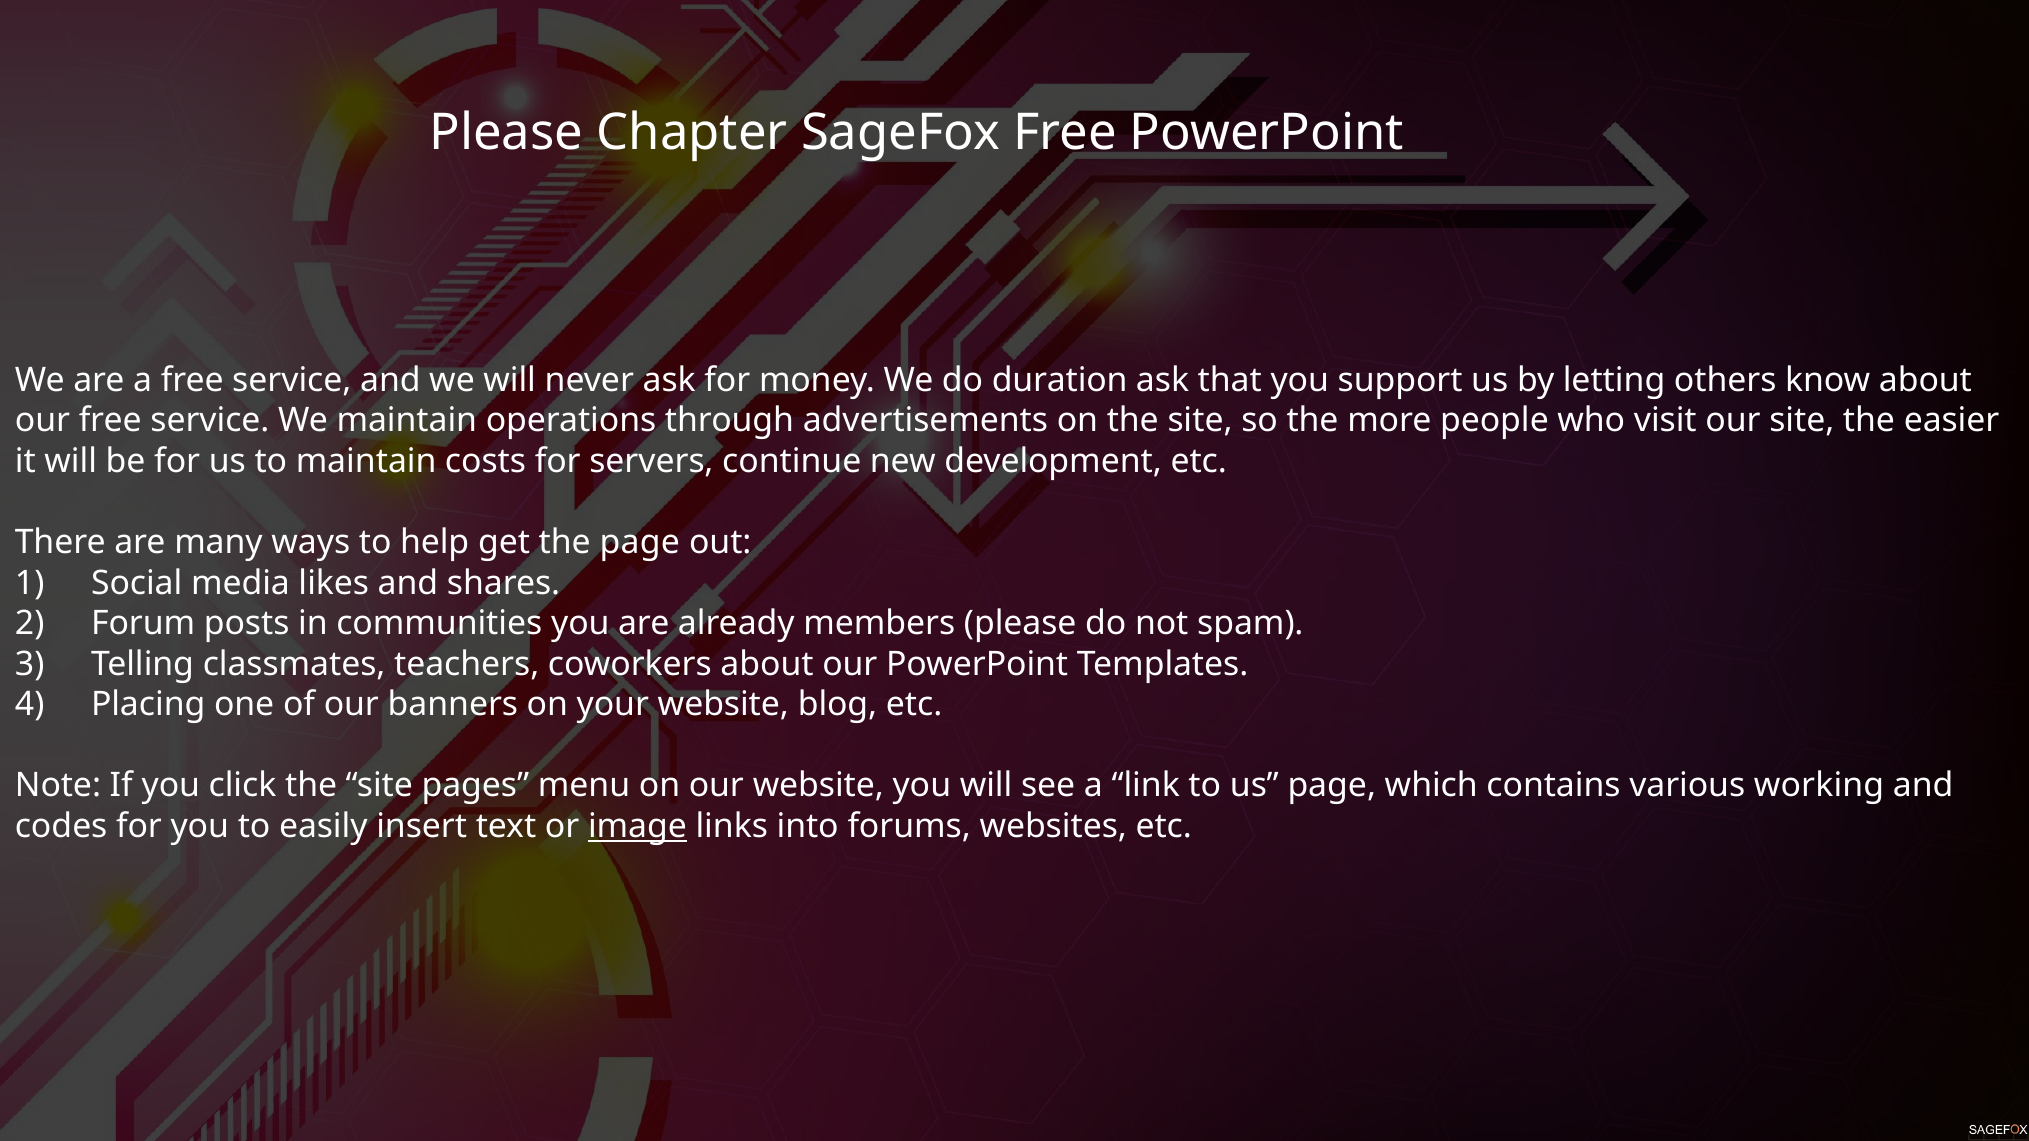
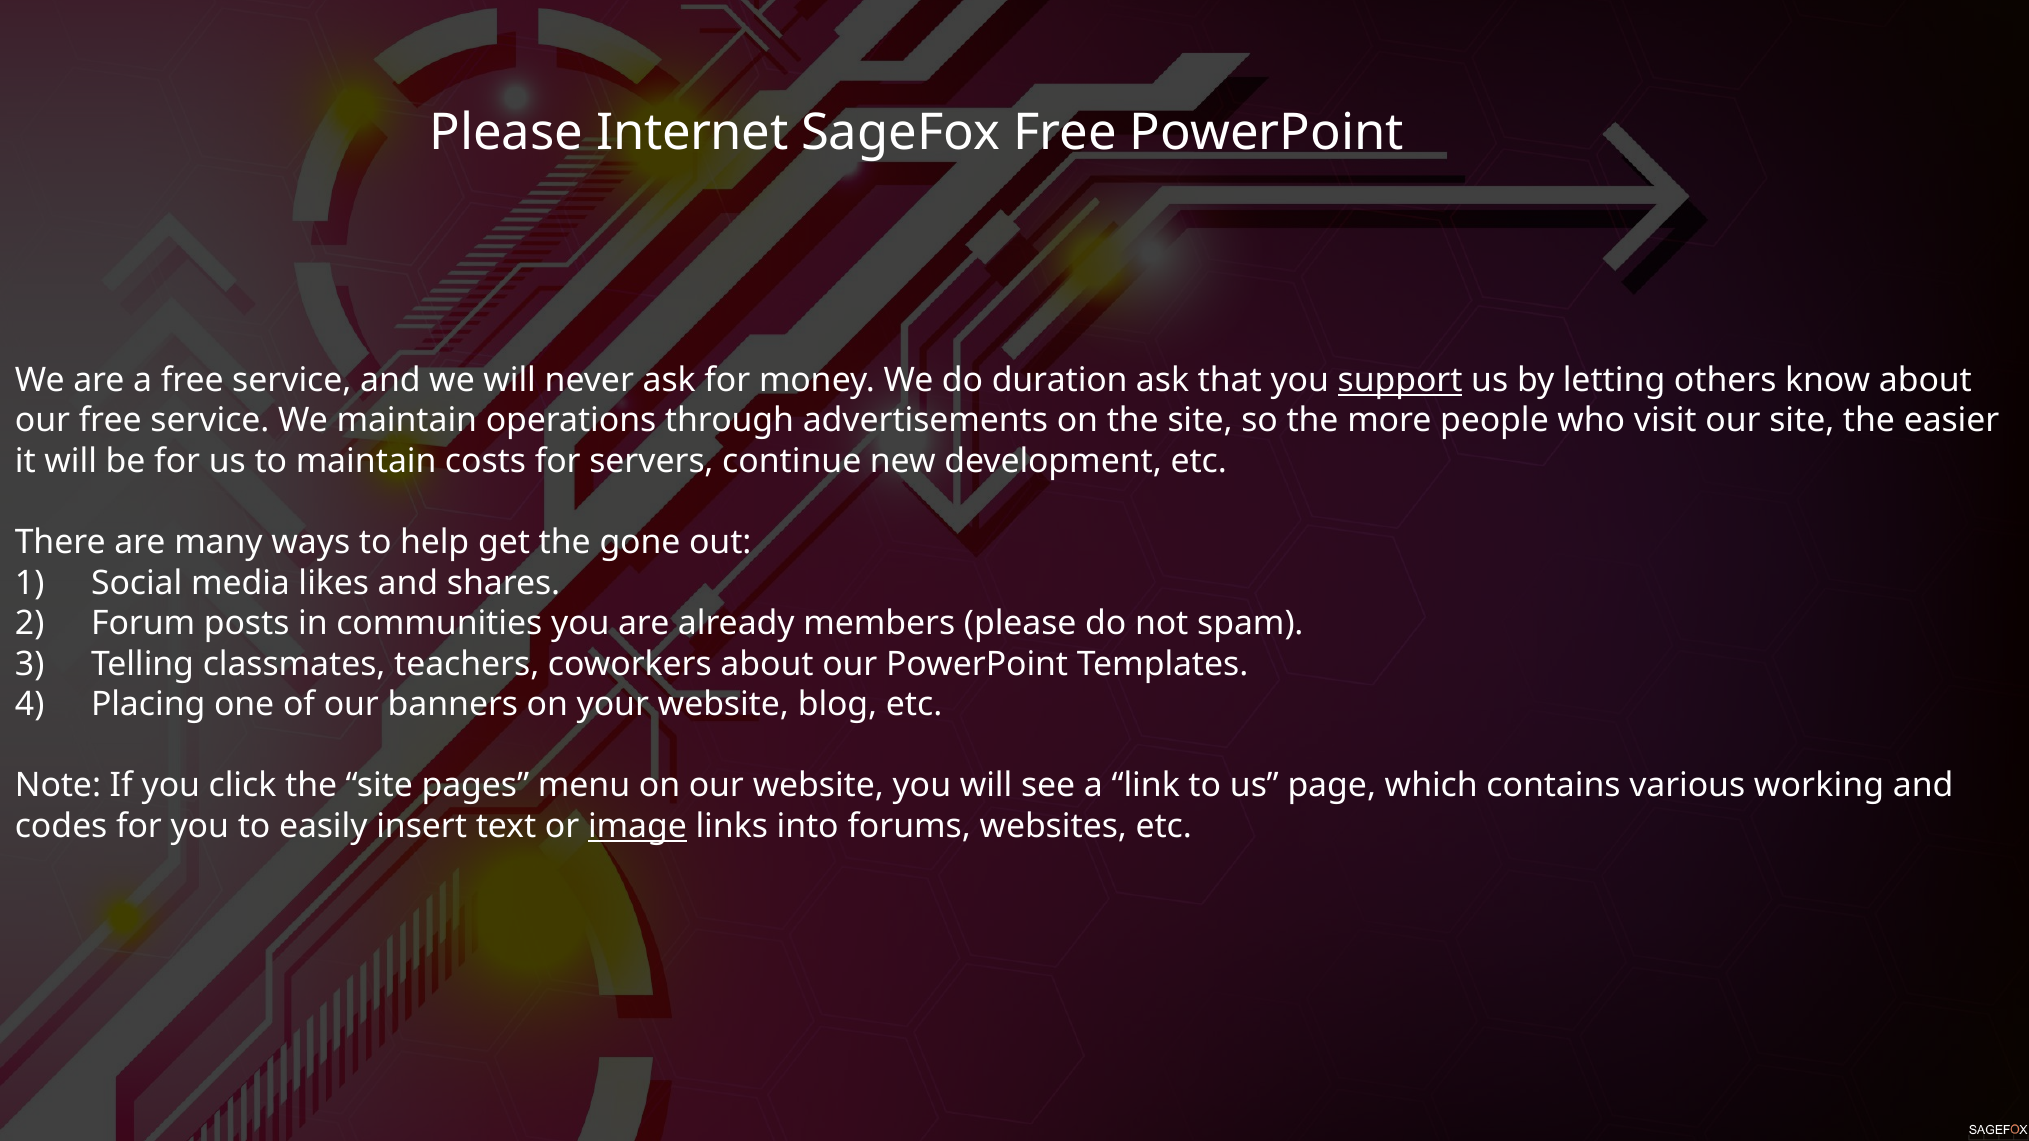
Chapter: Chapter -> Internet
support underline: none -> present
the page: page -> gone
